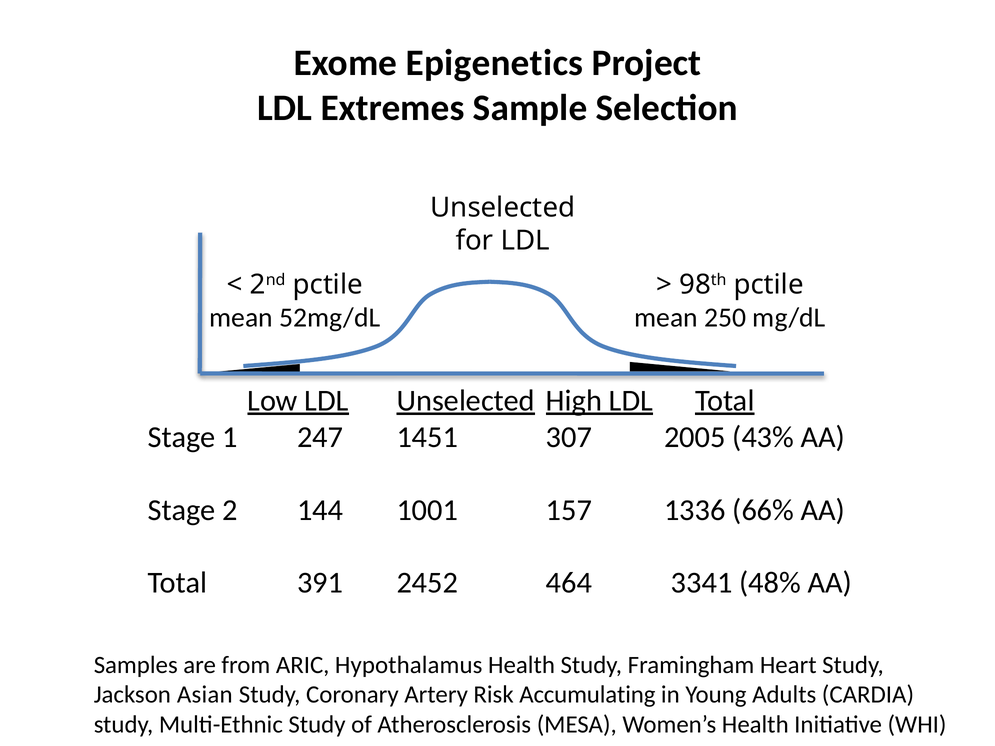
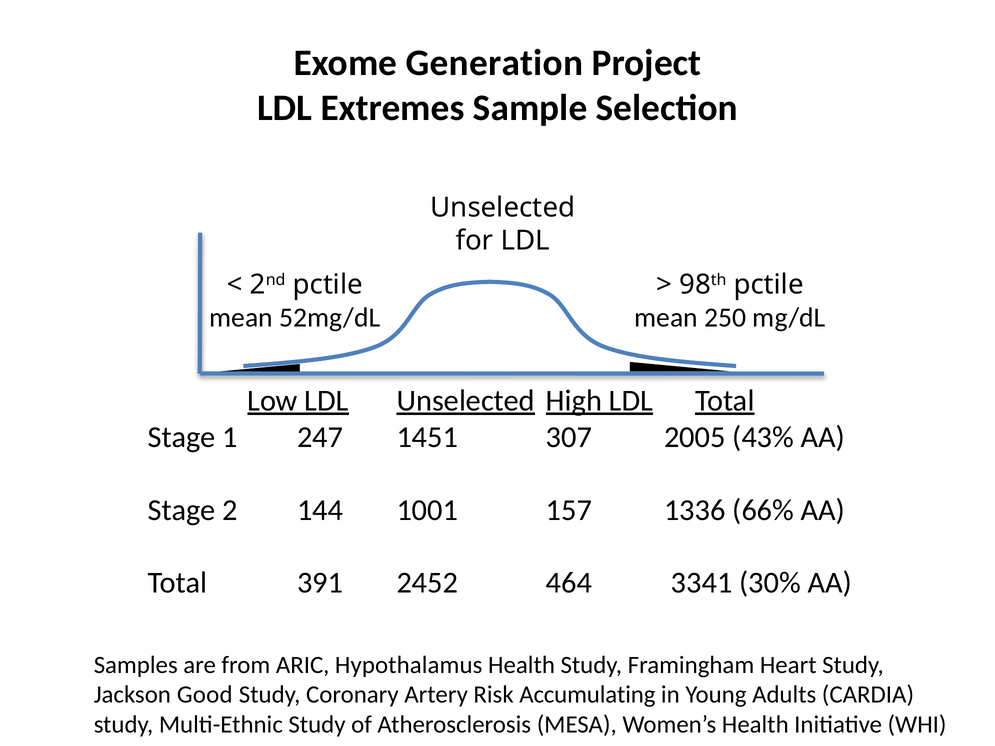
Epigenetics: Epigenetics -> Generation
48%: 48% -> 30%
Asian: Asian -> Good
